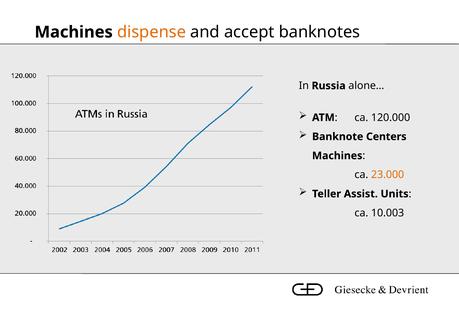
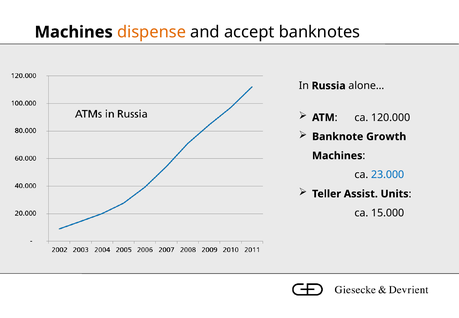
Centers: Centers -> Growth
23.000 colour: orange -> blue
10.003: 10.003 -> 15.000
